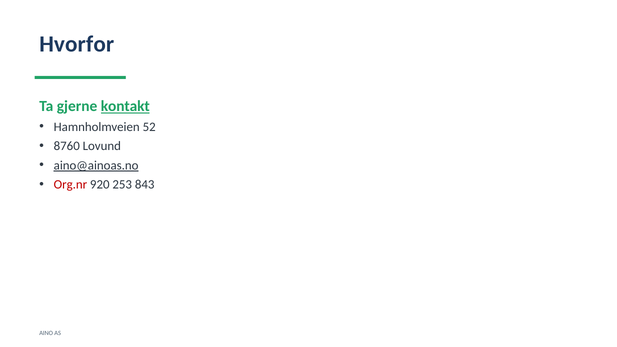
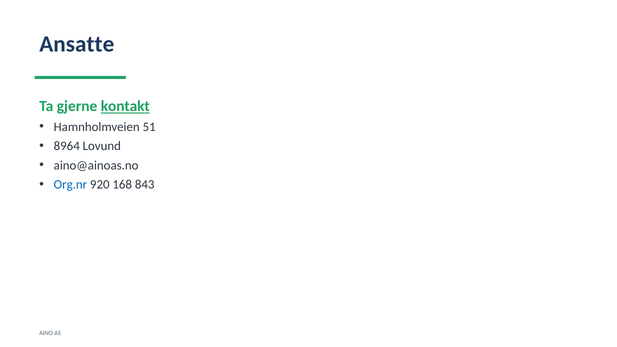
Hvorfor: Hvorfor -> Ansatte
52: 52 -> 51
8760: 8760 -> 8964
aino@ainoas.no underline: present -> none
Org.nr colour: red -> blue
253: 253 -> 168
